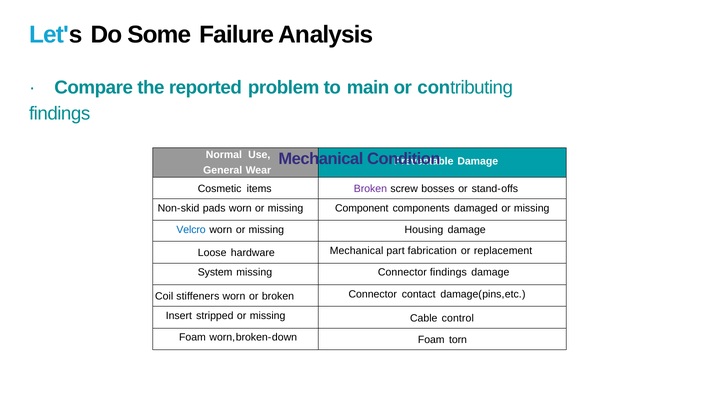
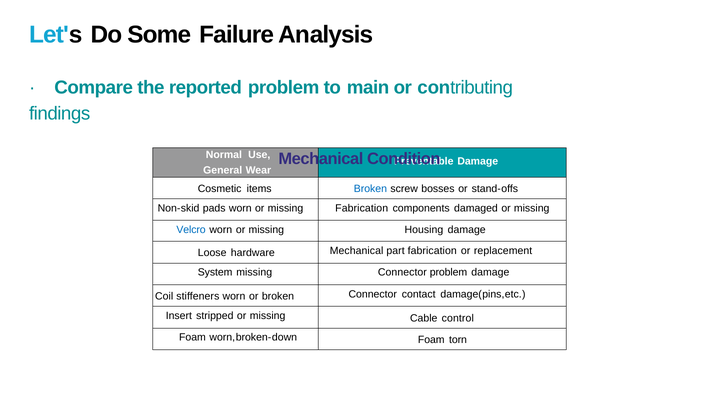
Broken at (370, 189) colour: purple -> blue
missing Component: Component -> Fabrication
Connector findings: findings -> problem
